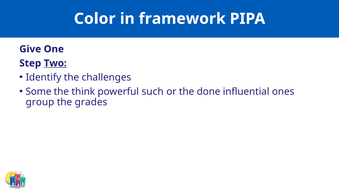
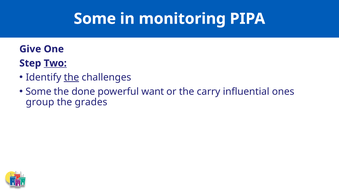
Color at (95, 19): Color -> Some
framework: framework -> monitoring
the at (71, 78) underline: none -> present
think: think -> done
such: such -> want
done: done -> carry
